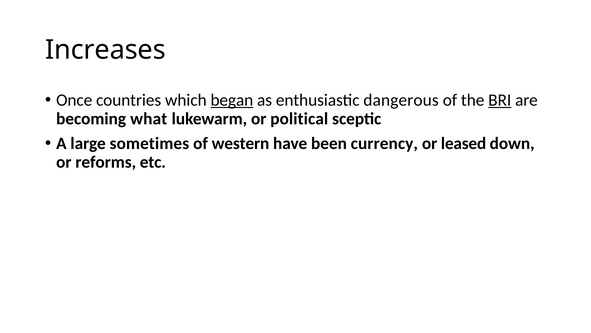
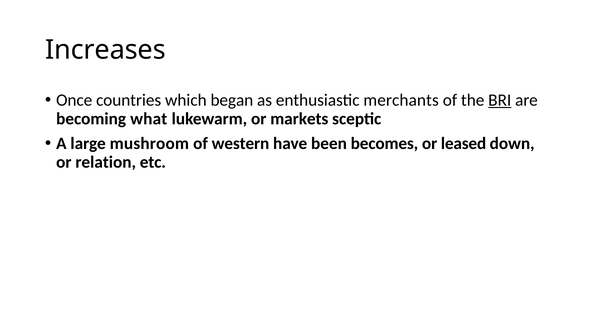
began underline: present -> none
dangerous: dangerous -> merchants
political: political -> markets
sometimes: sometimes -> mushroom
currency: currency -> becomes
reforms: reforms -> relation
